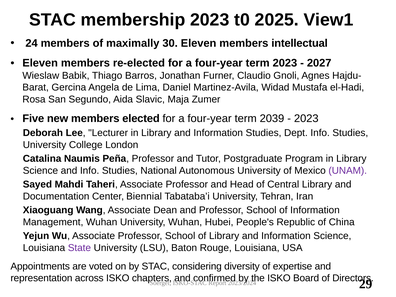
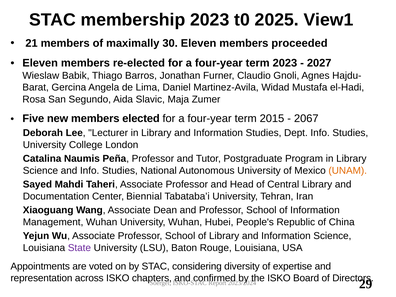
24: 24 -> 21
intellectual: intellectual -> proceeded
2039: 2039 -> 2015
2023 at (306, 119): 2023 -> 2067
UNAM colour: purple -> orange
